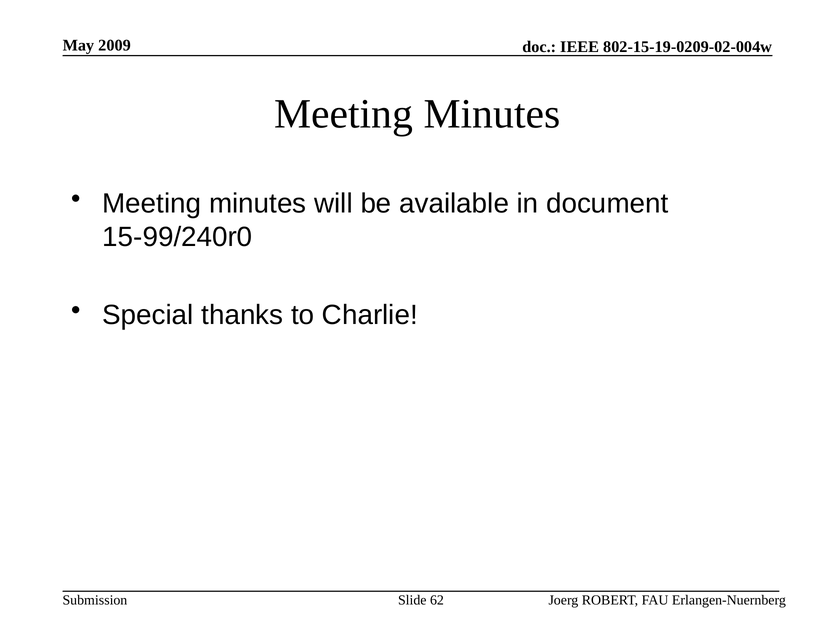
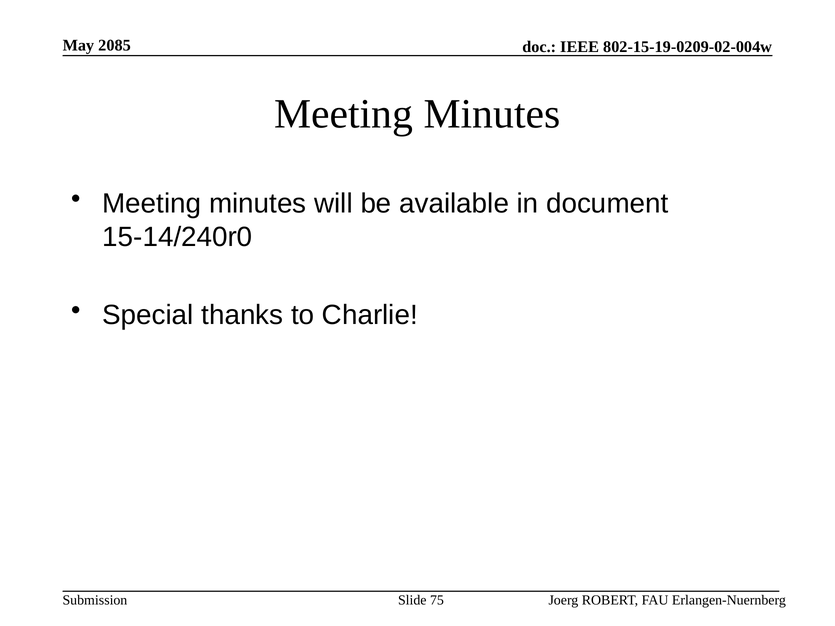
2009: 2009 -> 2085
15-99/240r0: 15-99/240r0 -> 15-14/240r0
62: 62 -> 75
